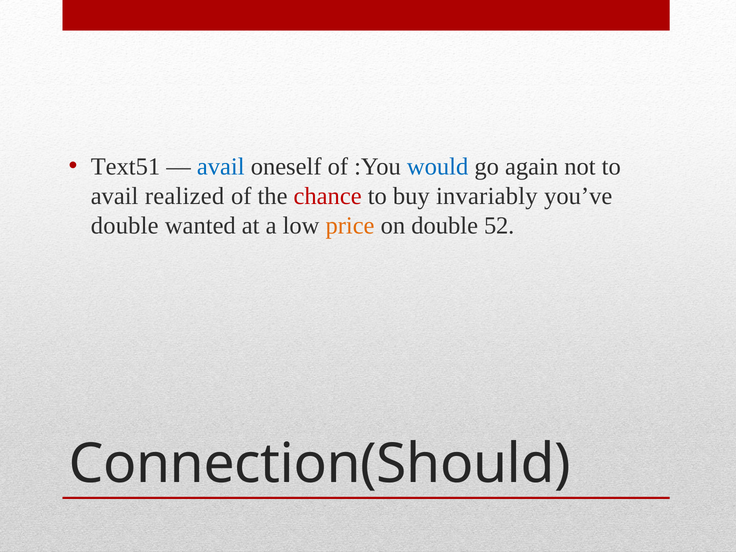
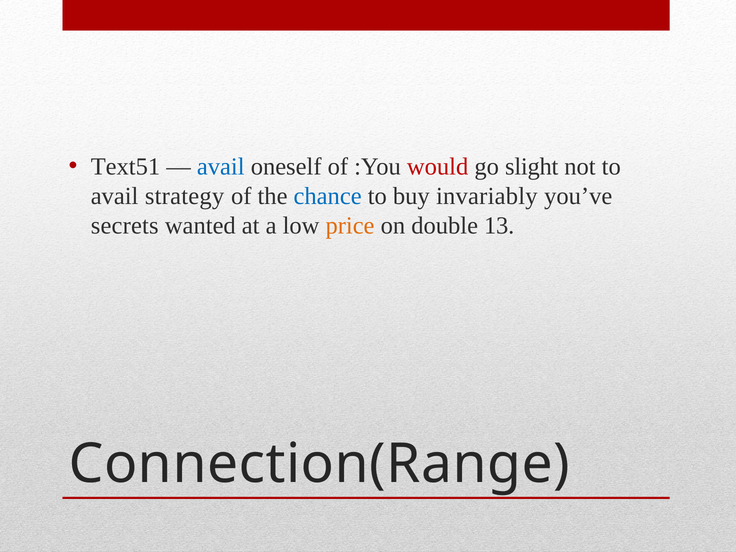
would colour: blue -> red
again: again -> slight
realized: realized -> strategy
chance colour: red -> blue
double at (125, 226): double -> secrets
52: 52 -> 13
Connection(Should: Connection(Should -> Connection(Range
